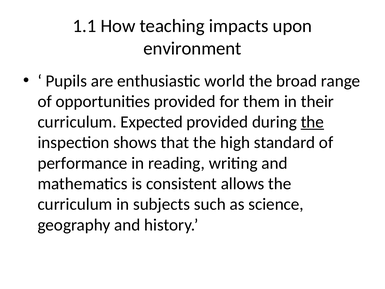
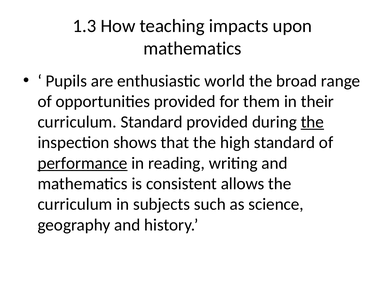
1.1: 1.1 -> 1.3
environment at (192, 48): environment -> mathematics
curriculum Expected: Expected -> Standard
performance underline: none -> present
